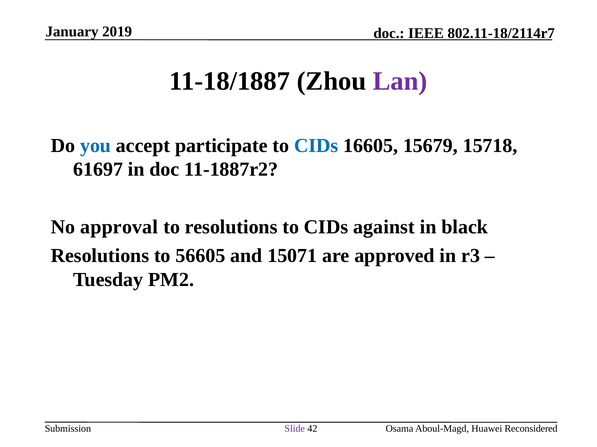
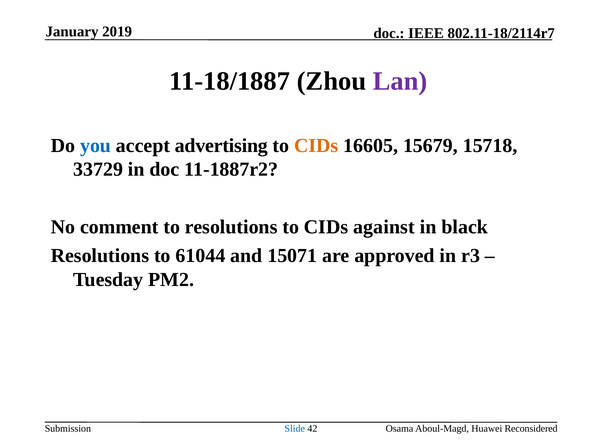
participate: participate -> advertising
CIDs at (316, 146) colour: blue -> orange
61697: 61697 -> 33729
approval: approval -> comment
56605: 56605 -> 61044
Slide colour: purple -> blue
